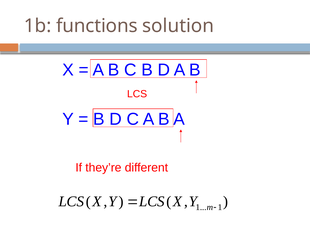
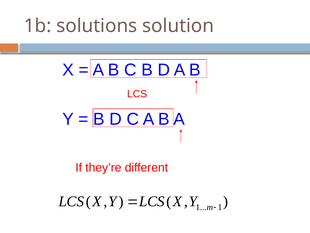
functions: functions -> solutions
